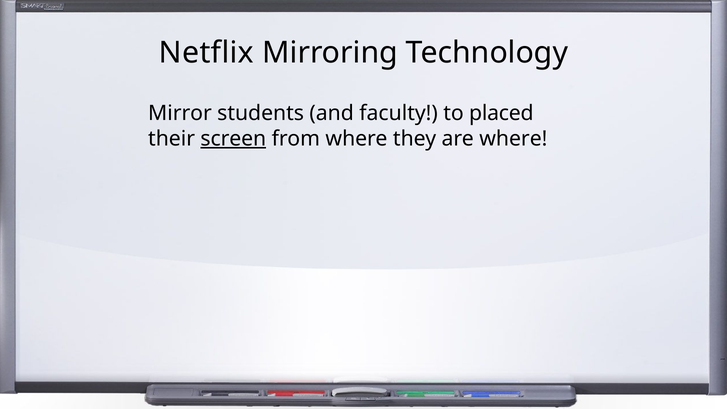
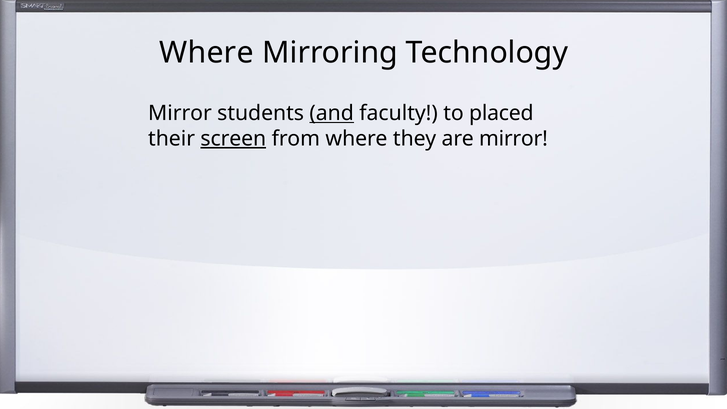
Netflix at (206, 53): Netflix -> Where
and underline: none -> present
are where: where -> mirror
